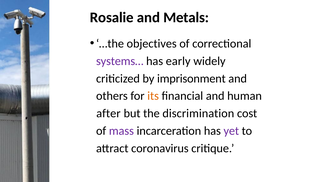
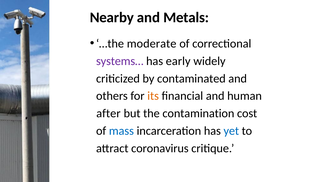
Rosalie: Rosalie -> Nearby
objectives: objectives -> moderate
imprisonment: imprisonment -> contaminated
discrimination: discrimination -> contamination
mass colour: purple -> blue
yet colour: purple -> blue
